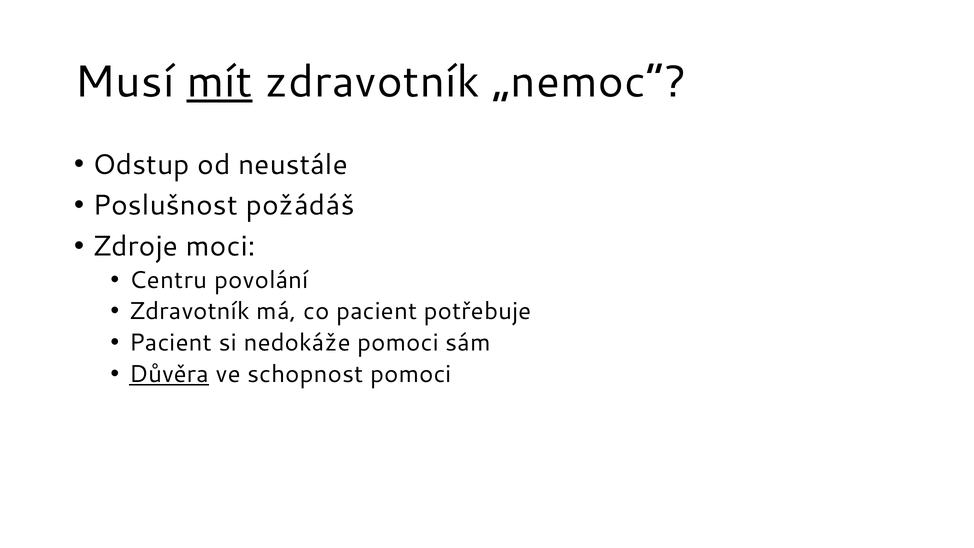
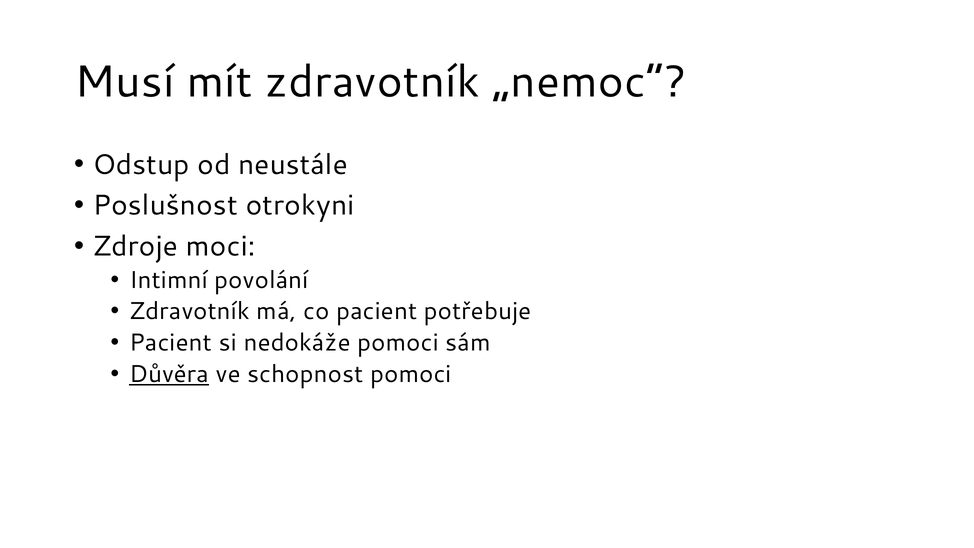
mít underline: present -> none
požádáš: požádáš -> otrokyni
Centru: Centru -> Intimní
